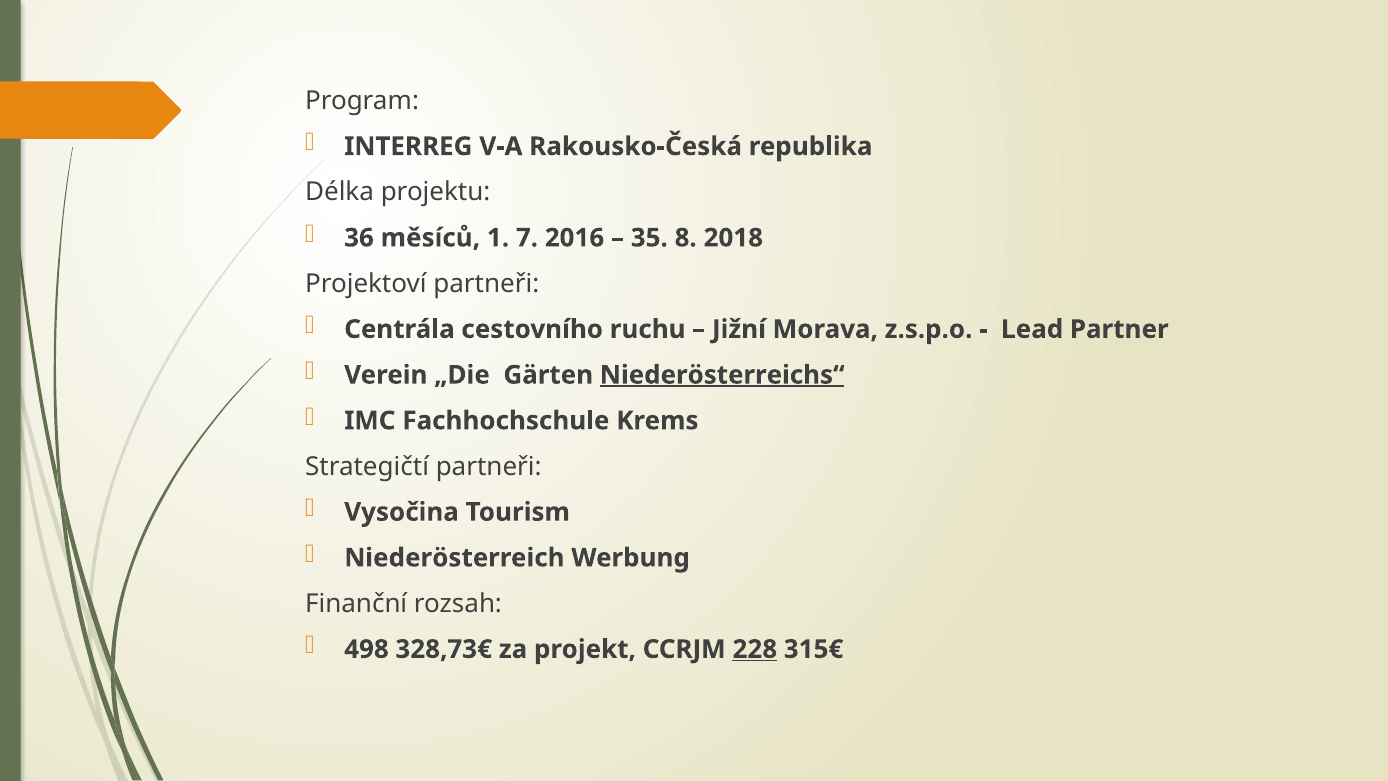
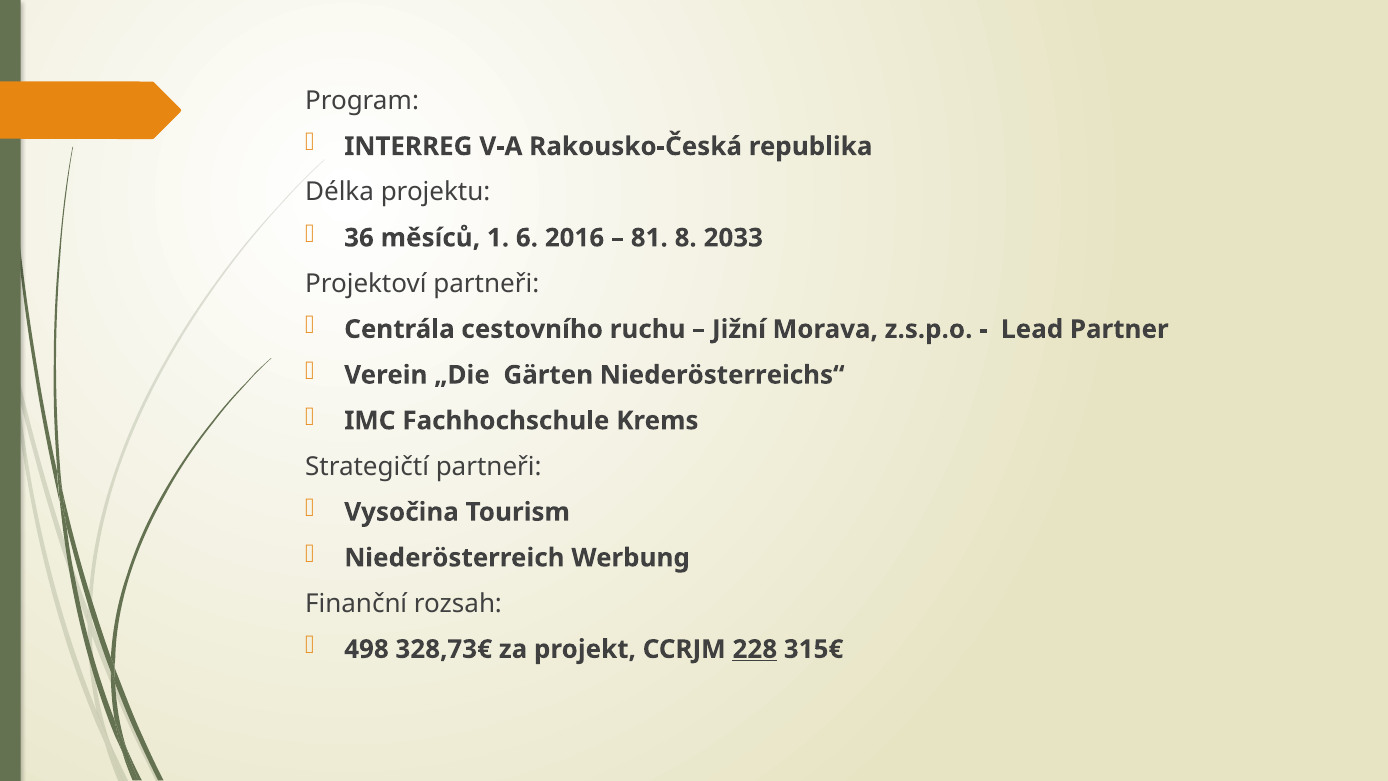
7: 7 -> 6
35: 35 -> 81
2018: 2018 -> 2033
Niederösterreichs“ underline: present -> none
